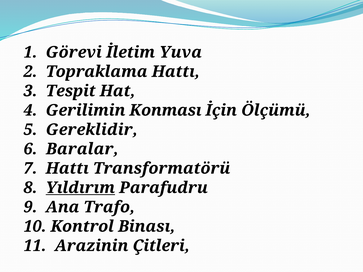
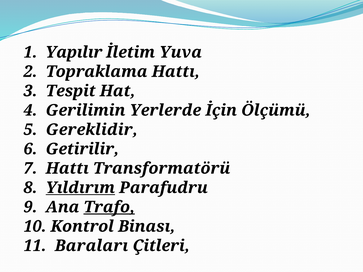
Görevi: Görevi -> Yapılır
Konması: Konması -> Yerlerde
Baralar: Baralar -> Getirilir
Trafo underline: none -> present
Arazinin: Arazinin -> Baraları
